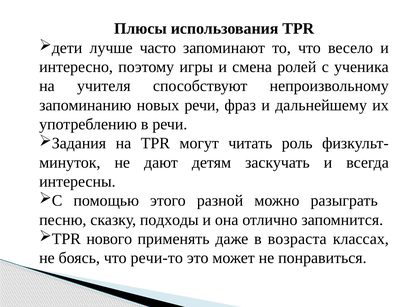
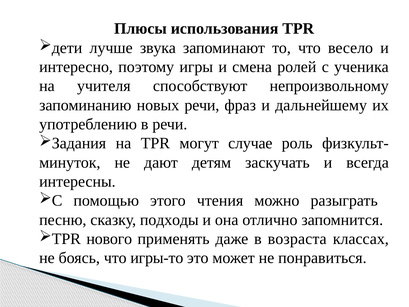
часто: часто -> звука
читать: читать -> случае
разной: разной -> чтения
речи-то: речи-то -> игры-то
